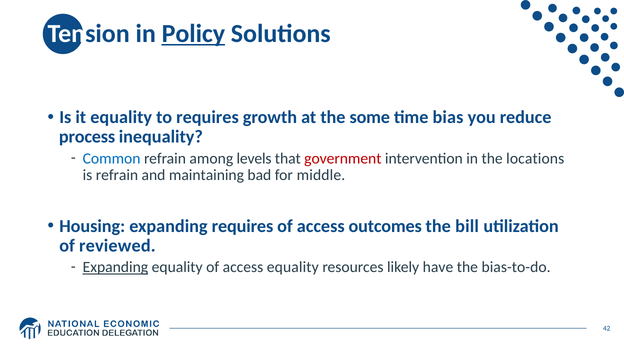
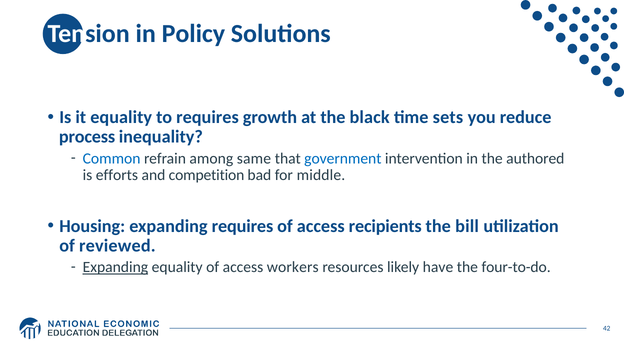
Policy underline: present -> none
some: some -> black
bias: bias -> sets
levels: levels -> same
government colour: red -> blue
locations: locations -> authored
is refrain: refrain -> efforts
maintaining: maintaining -> competition
outcomes: outcomes -> recipients
access equality: equality -> workers
bias-to-do: bias-to-do -> four-to-do
